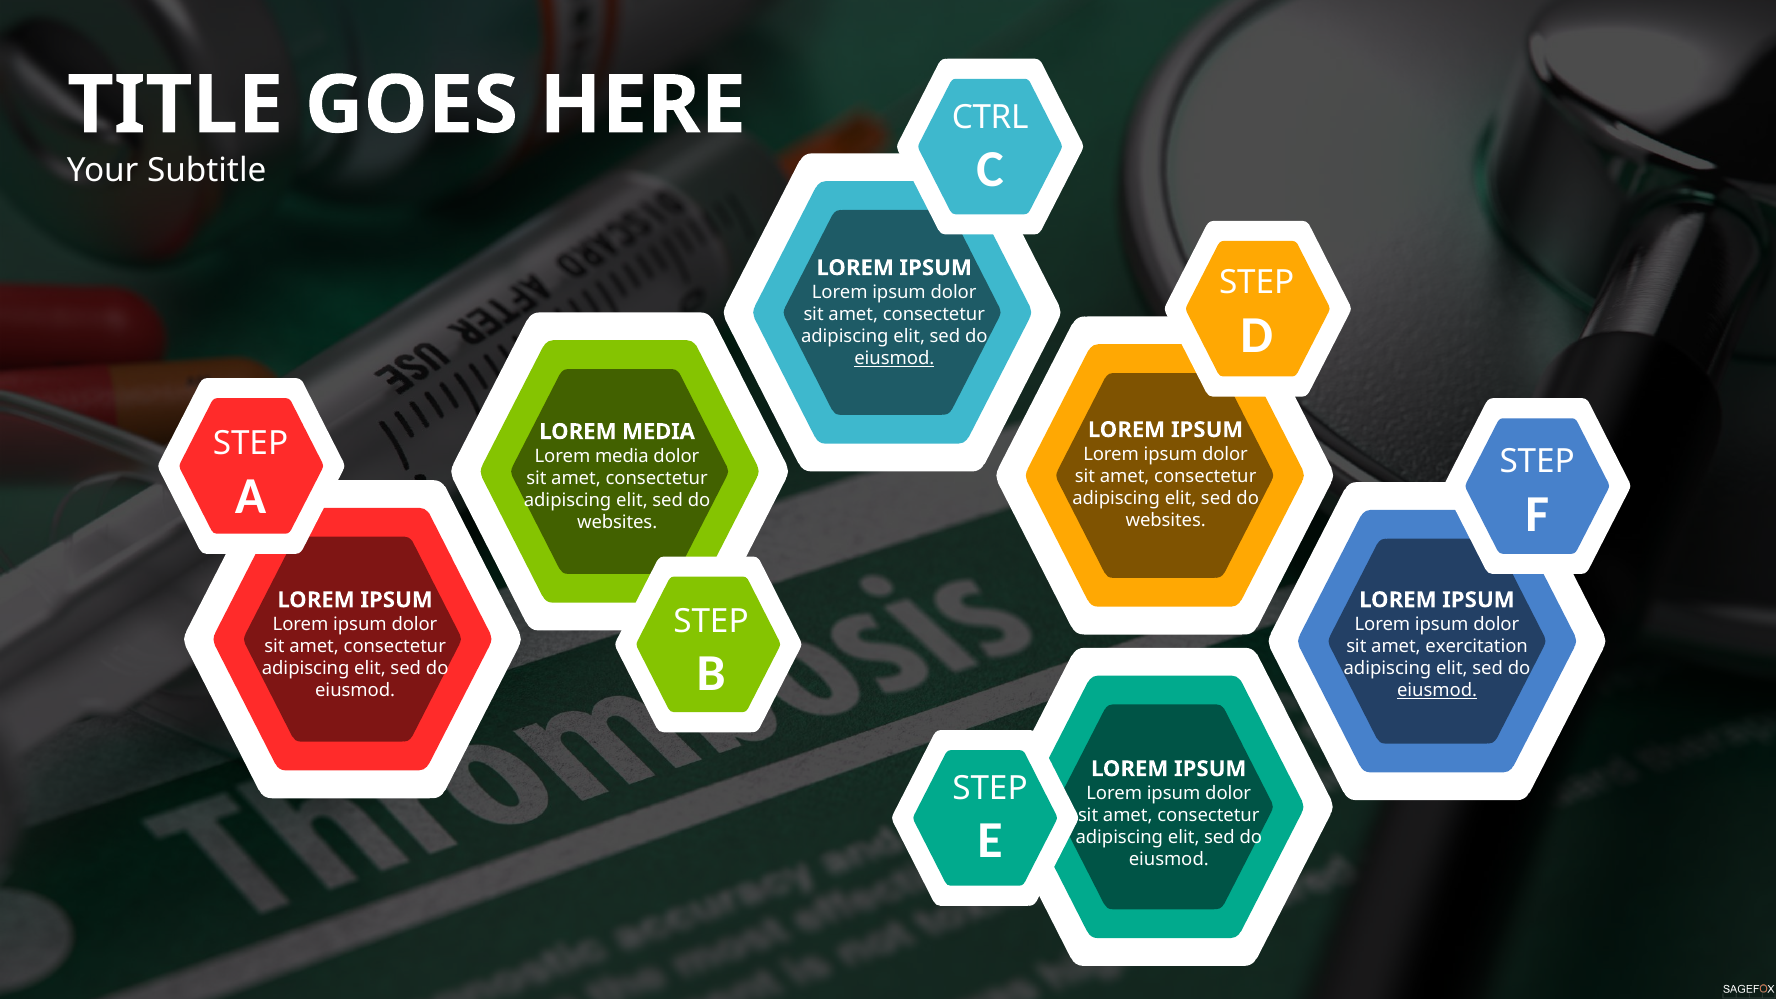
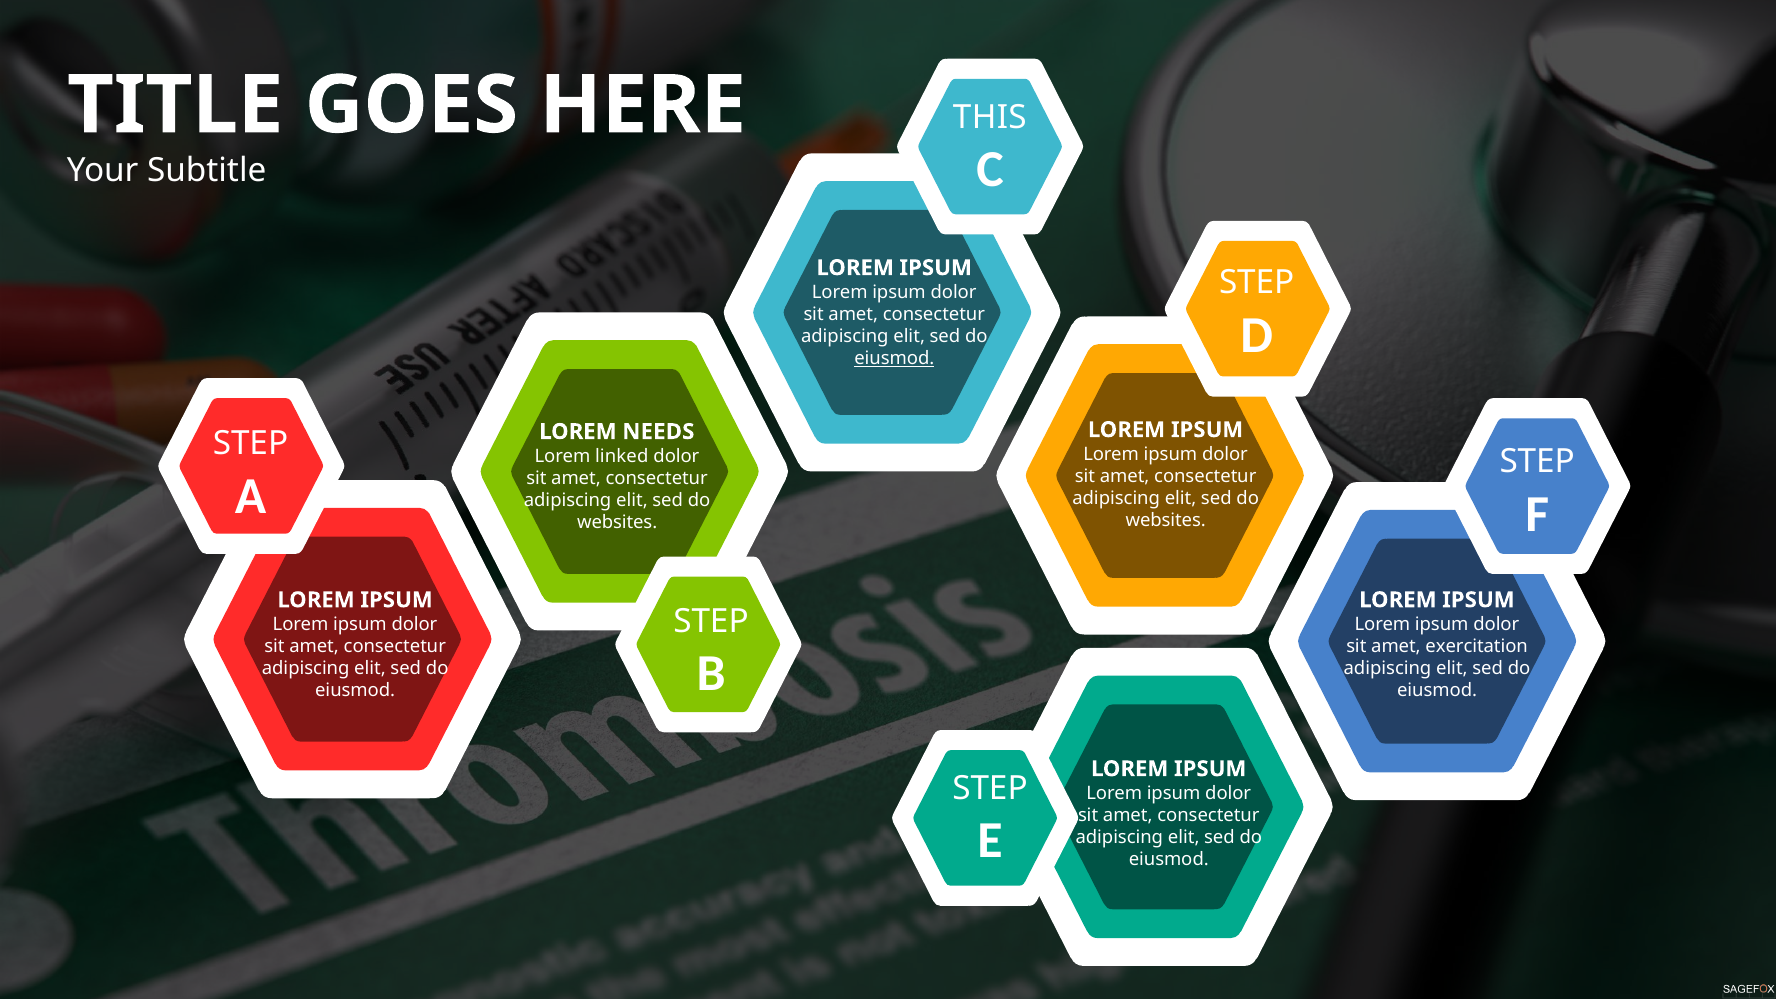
CTRL: CTRL -> THIS
MEDIA at (659, 432): MEDIA -> NEEDS
media at (622, 456): media -> linked
eiusmod at (1437, 691) underline: present -> none
